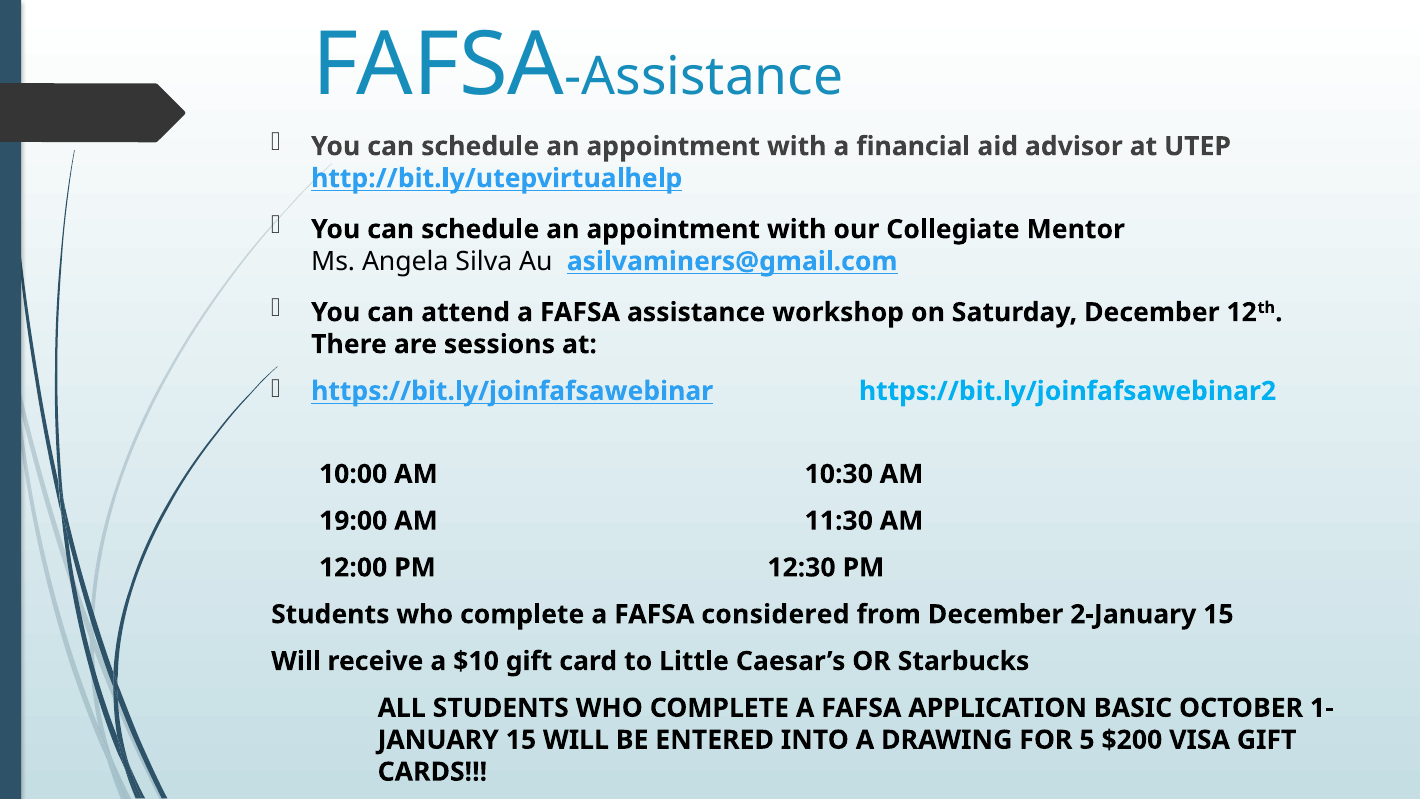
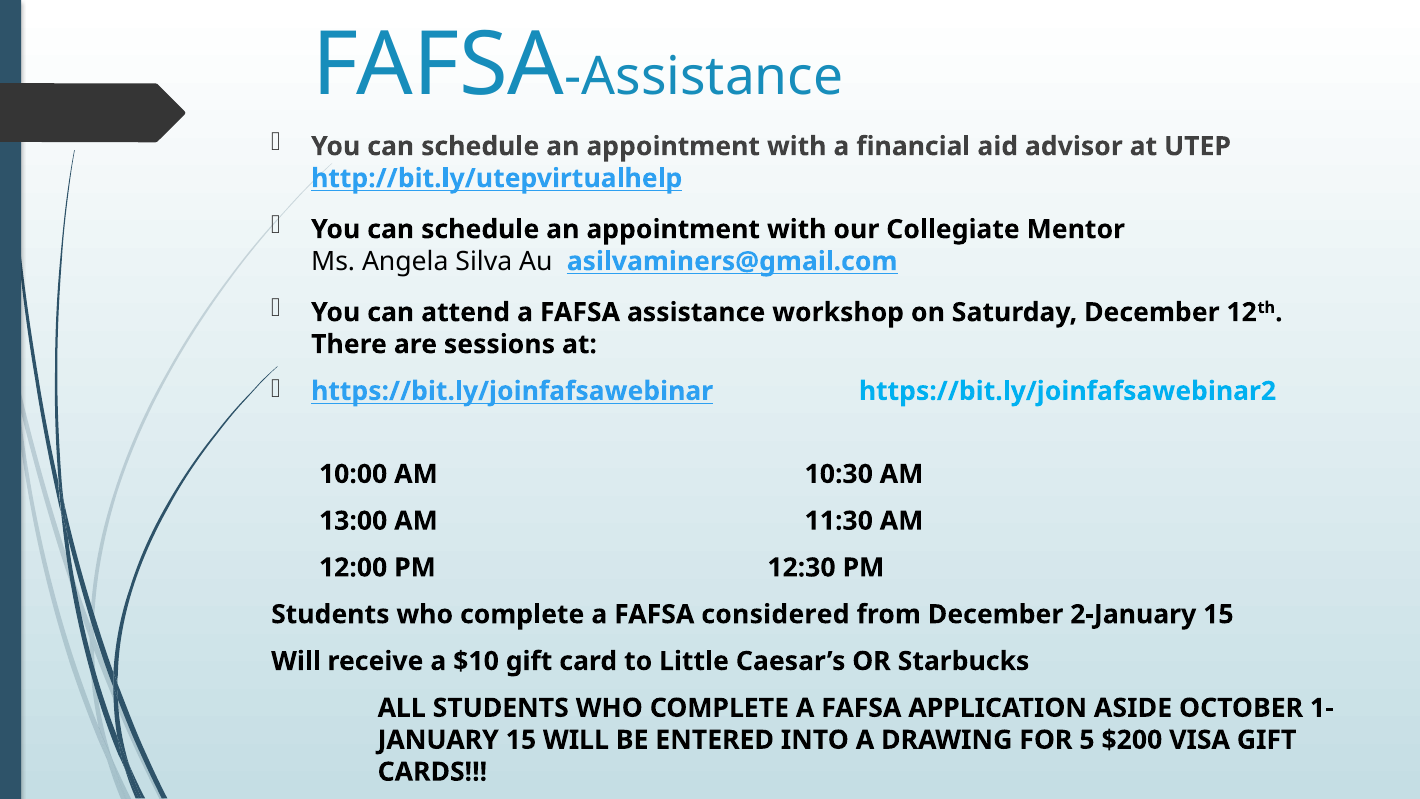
19:00: 19:00 -> 13:00
BASIC: BASIC -> ASIDE
